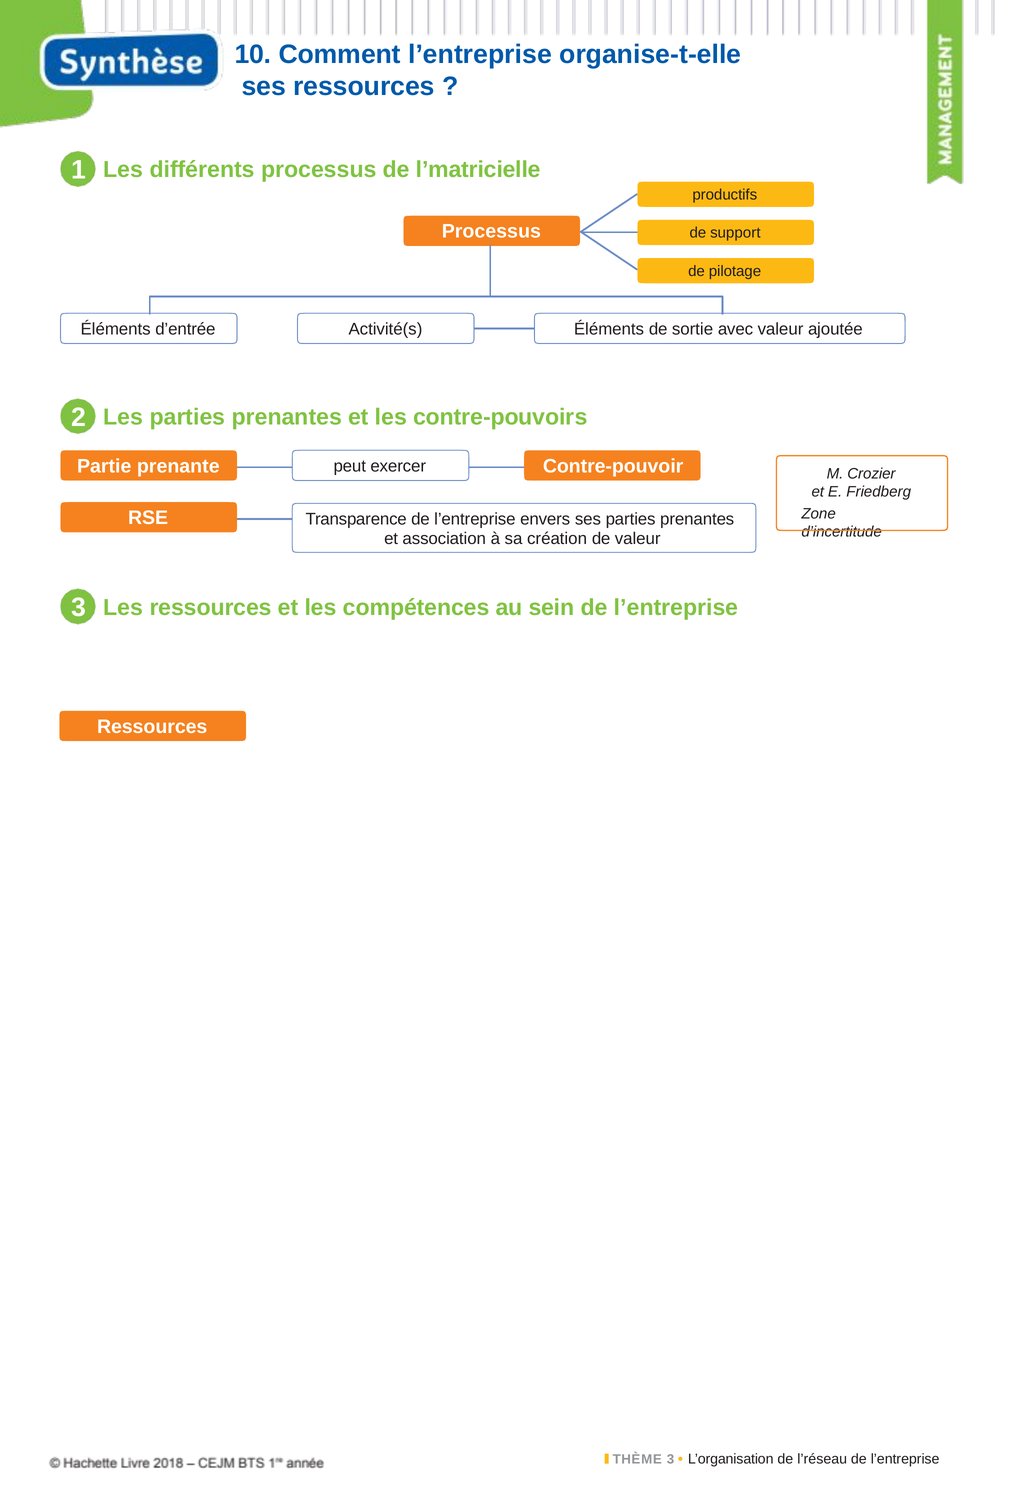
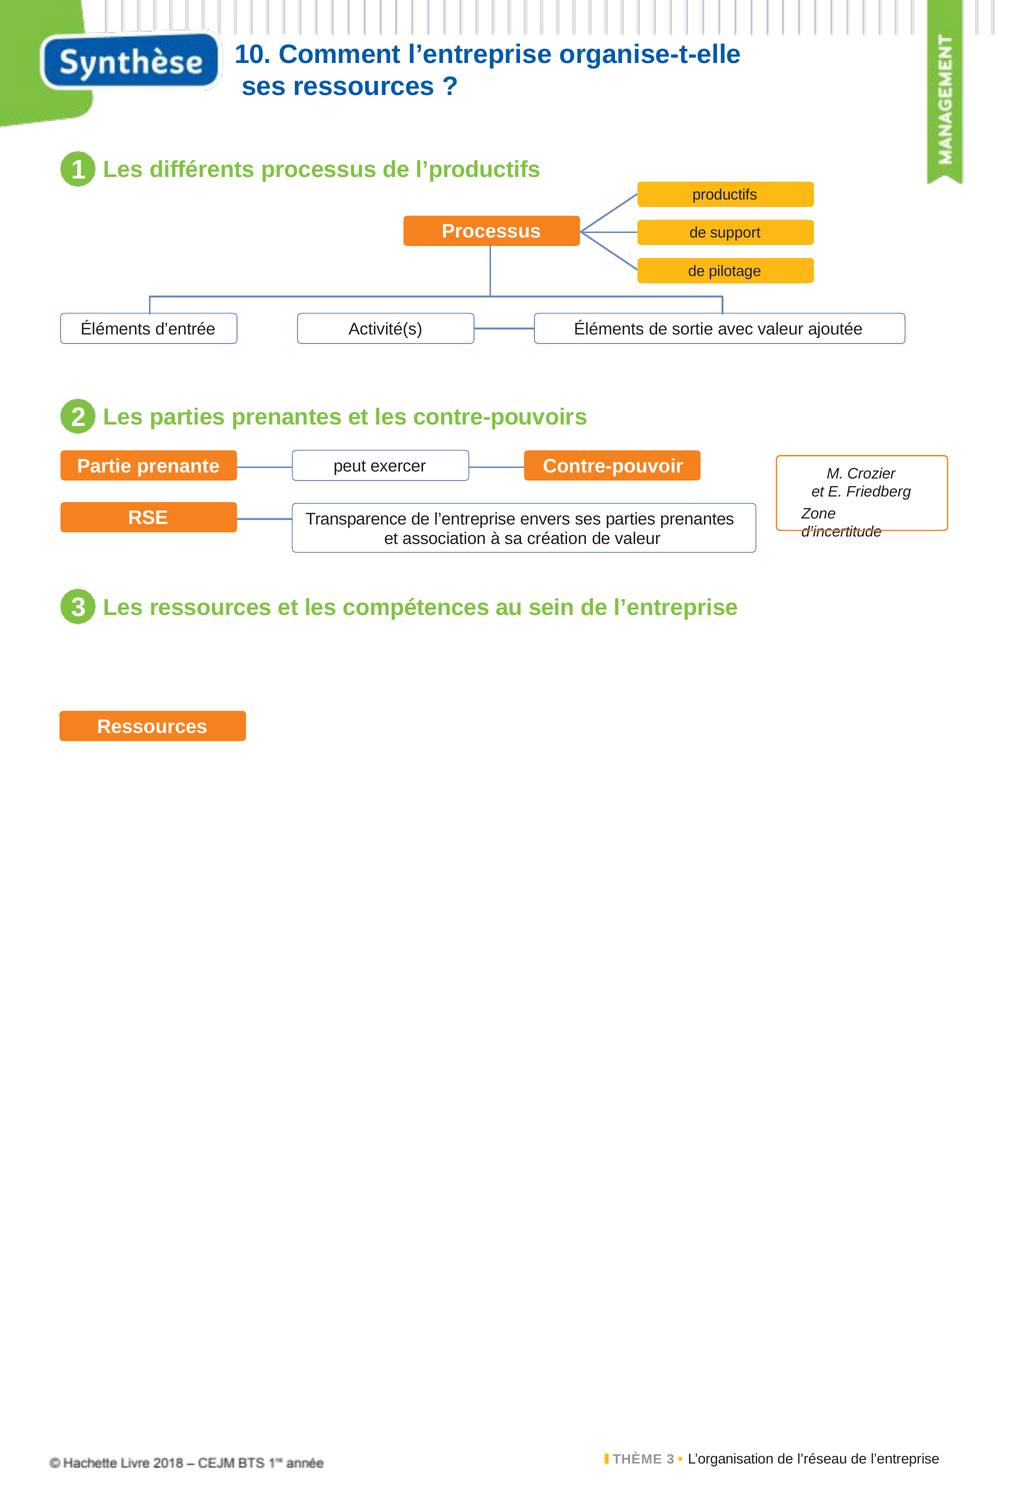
l’matricielle: l’matricielle -> l’productifs
